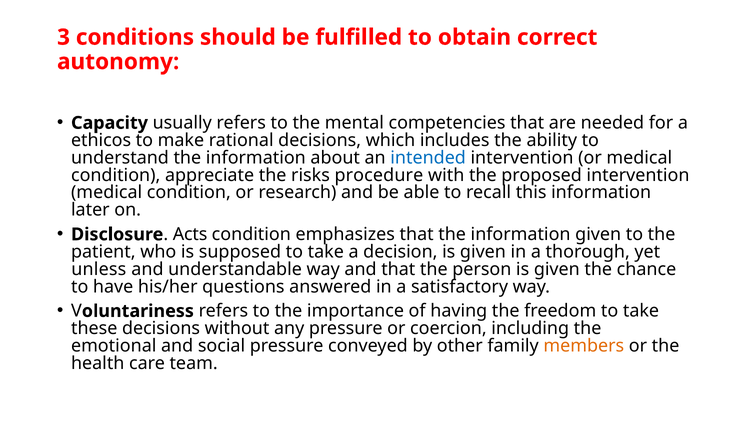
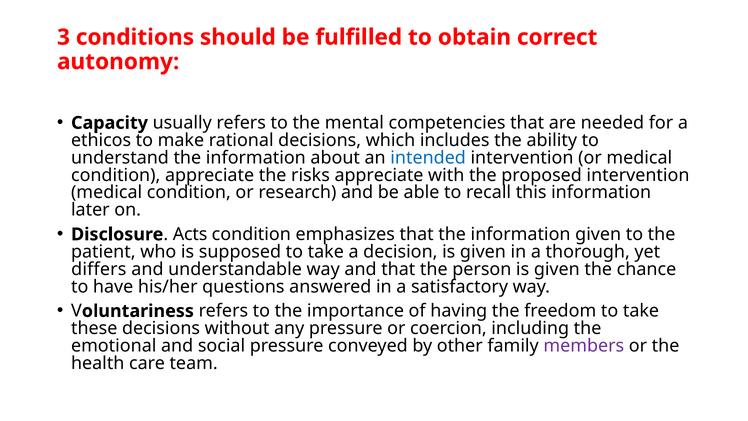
risks procedure: procedure -> appreciate
unless: unless -> differs
members colour: orange -> purple
